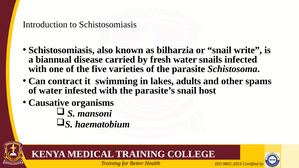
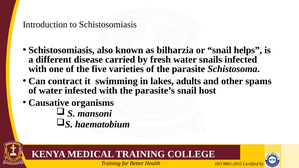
write: write -> helps
biannual: biannual -> different
